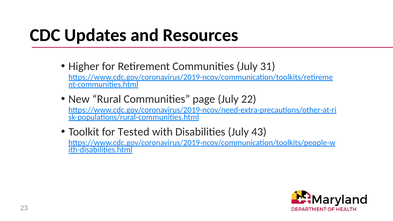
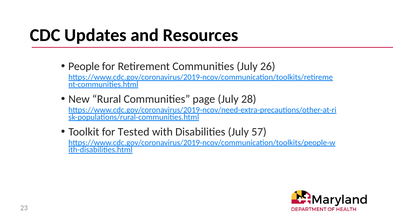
Higher: Higher -> People
31: 31 -> 26
22: 22 -> 28
43: 43 -> 57
